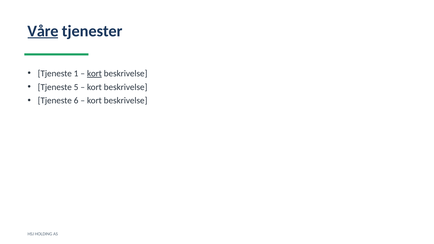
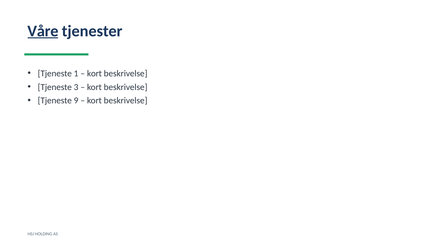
kort at (94, 74) underline: present -> none
5: 5 -> 3
6: 6 -> 9
